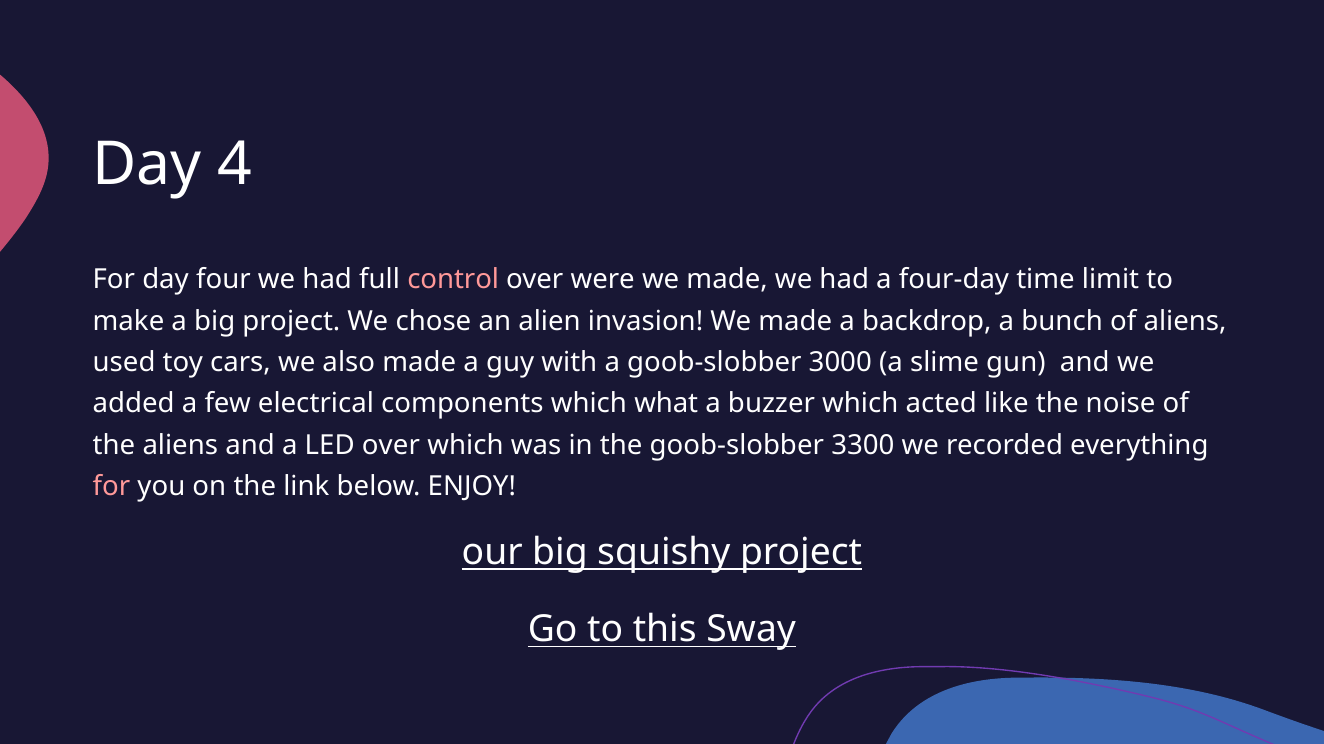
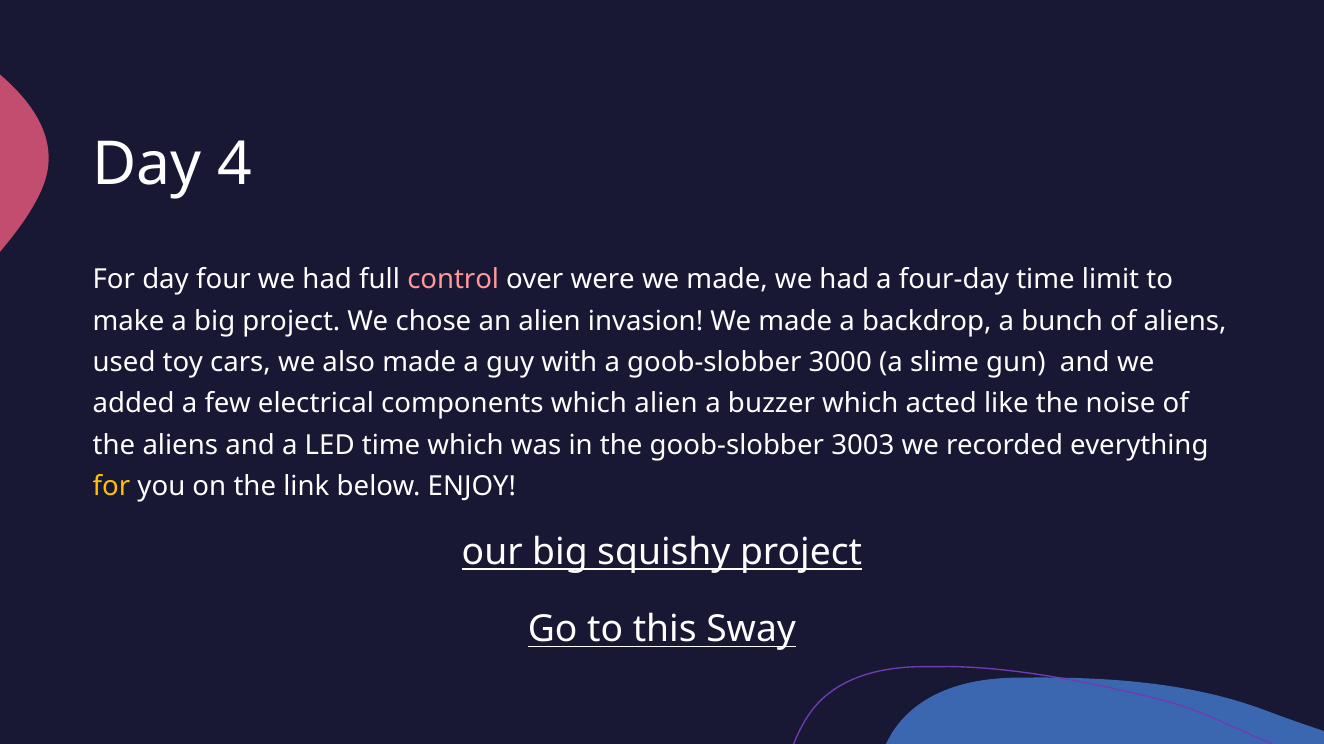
which what: what -> alien
LED over: over -> time
3300: 3300 -> 3003
for at (111, 487) colour: pink -> yellow
